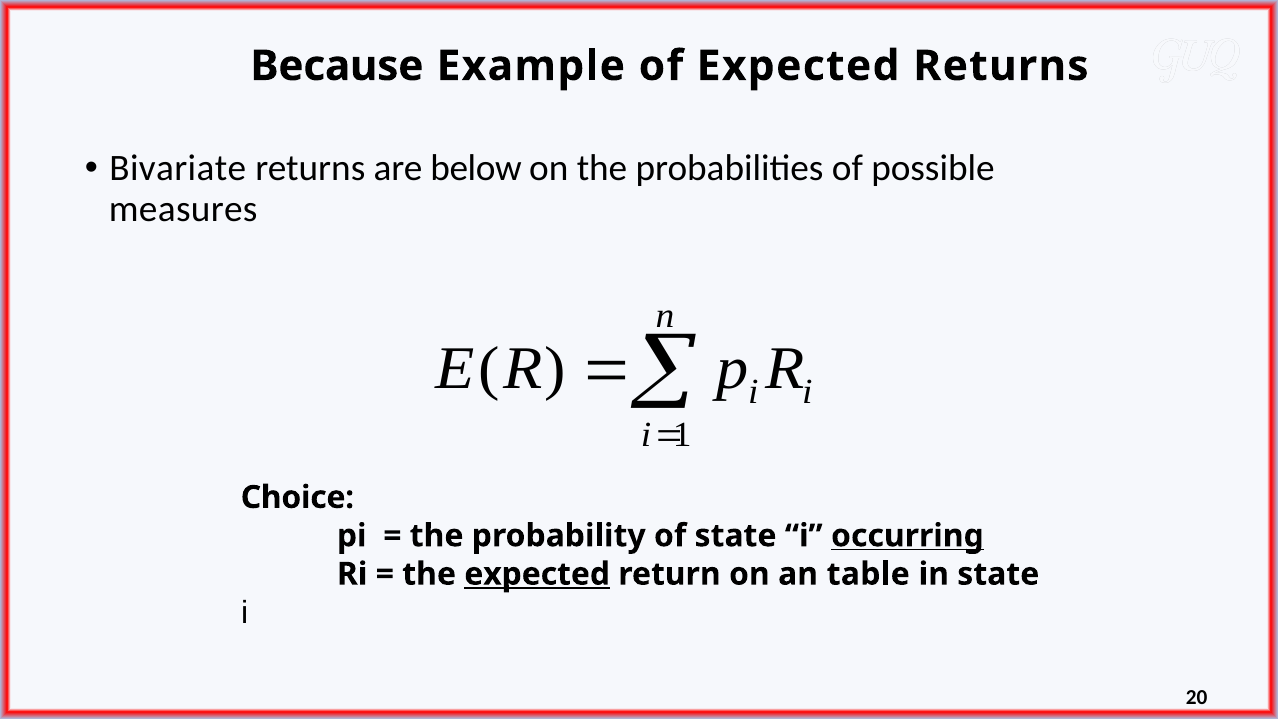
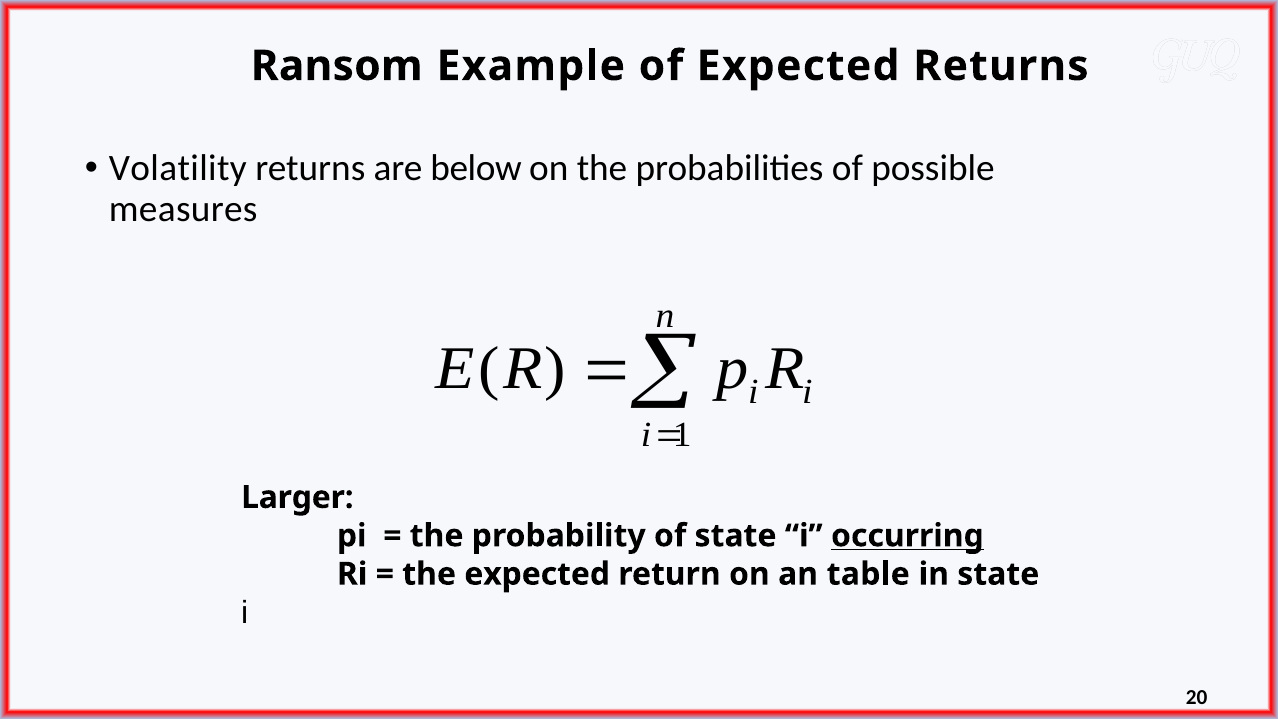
Because: Because -> Ransom
Bivariate: Bivariate -> Volatility
Choice: Choice -> Larger
expected at (537, 574) underline: present -> none
